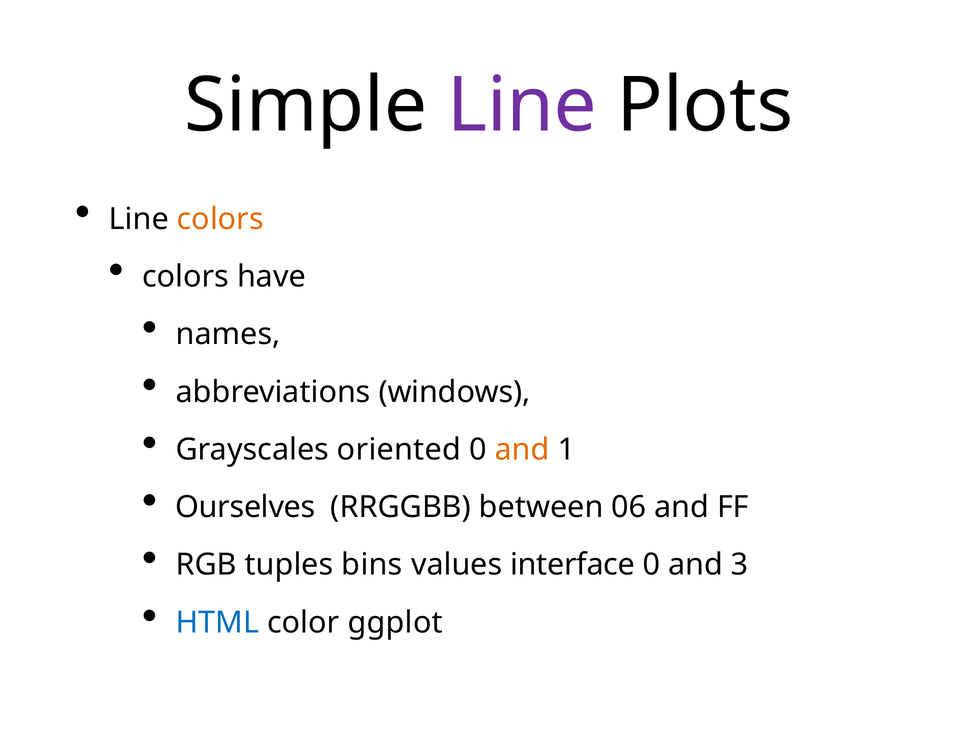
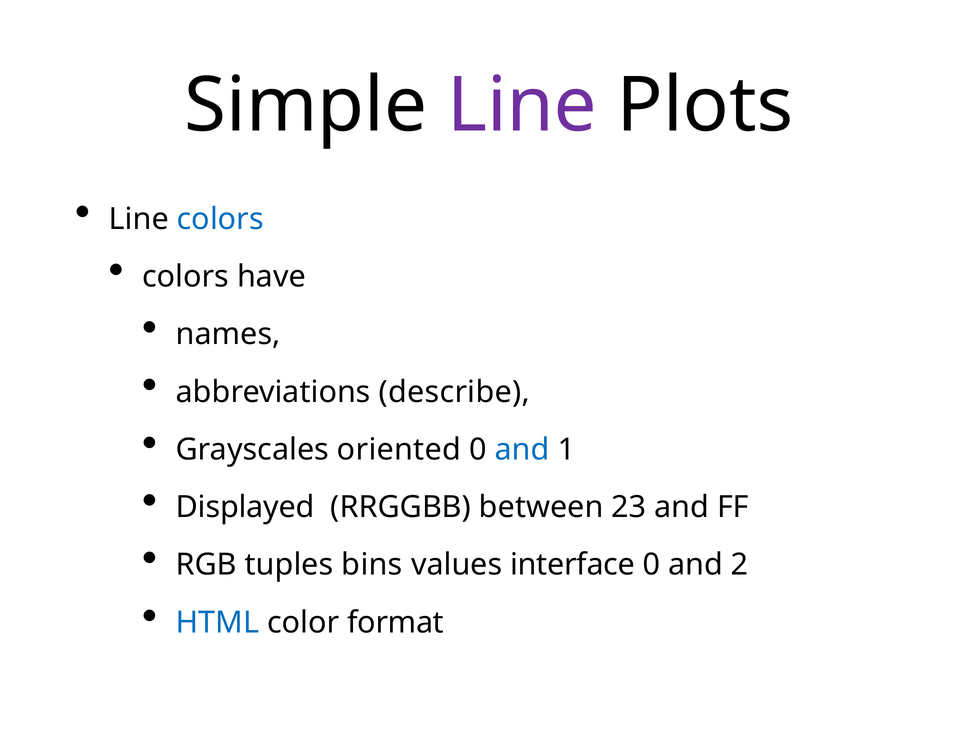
colors at (220, 219) colour: orange -> blue
windows: windows -> describe
and at (522, 450) colour: orange -> blue
Ourselves: Ourselves -> Displayed
06: 06 -> 23
3: 3 -> 2
ggplot: ggplot -> format
